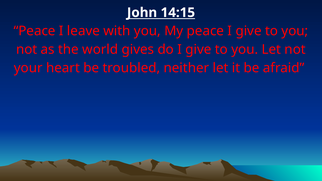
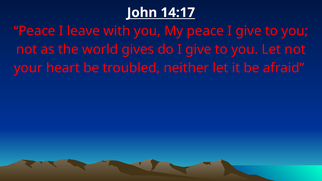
14:15: 14:15 -> 14:17
